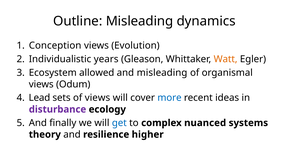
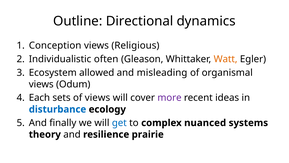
Outline Misleading: Misleading -> Directional
Evolution: Evolution -> Religious
years: years -> often
Lead: Lead -> Each
more colour: blue -> purple
disturbance colour: purple -> blue
higher: higher -> prairie
